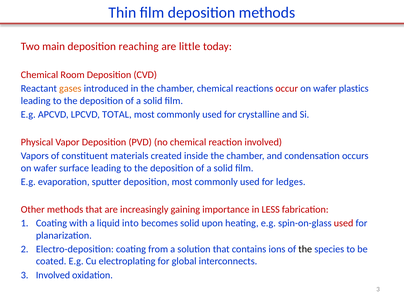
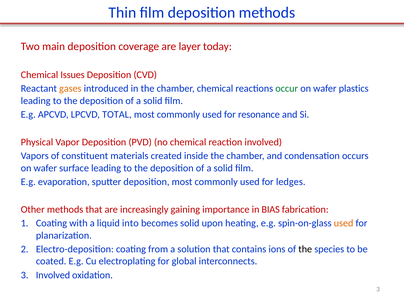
reaching: reaching -> coverage
little: little -> layer
Room: Room -> Issues
occur colour: red -> green
crystalline: crystalline -> resonance
LESS: LESS -> BIAS
used at (344, 223) colour: red -> orange
